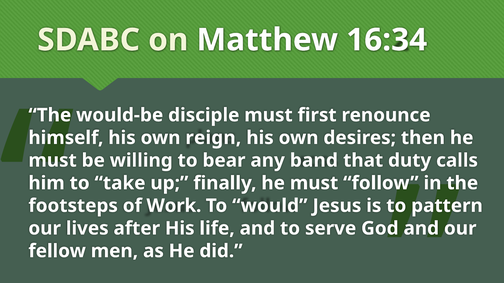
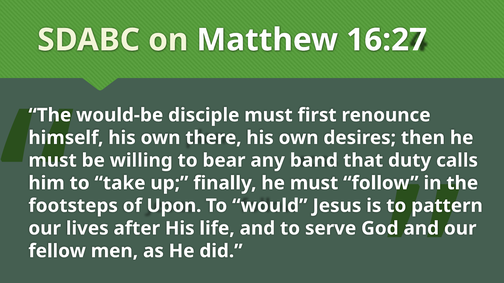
16:34: 16:34 -> 16:27
reign: reign -> there
Work: Work -> Upon
